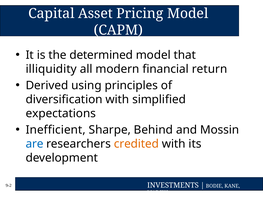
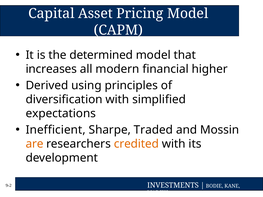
illiquidity: illiquidity -> increases
return: return -> higher
Behind: Behind -> Traded
are colour: blue -> orange
